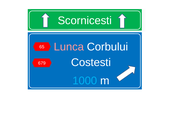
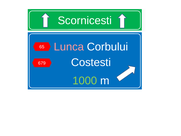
1000 colour: light blue -> light green
